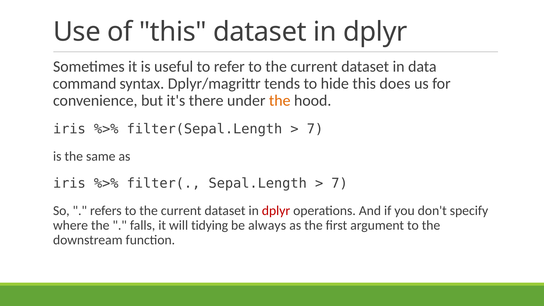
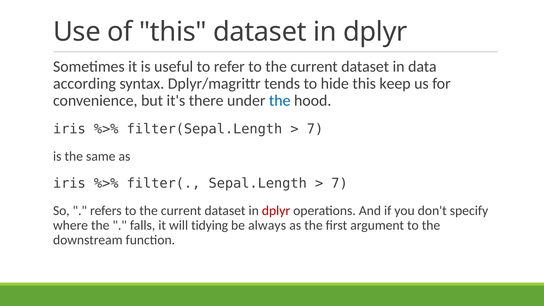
command: command -> according
does: does -> keep
the at (280, 101) colour: orange -> blue
